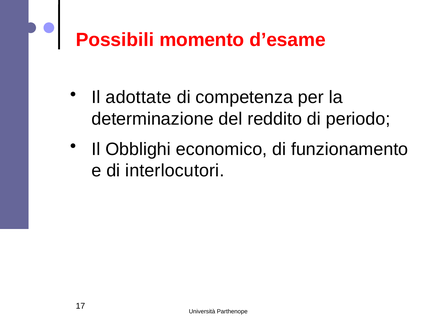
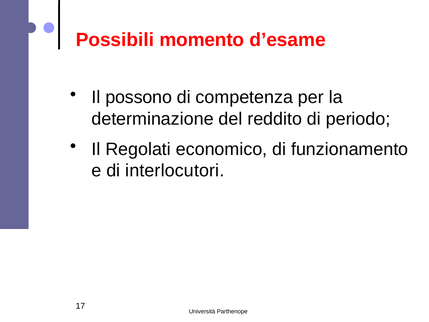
adottate: adottate -> possono
Obblighi: Obblighi -> Regolati
